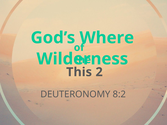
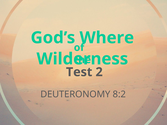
This: This -> Test
